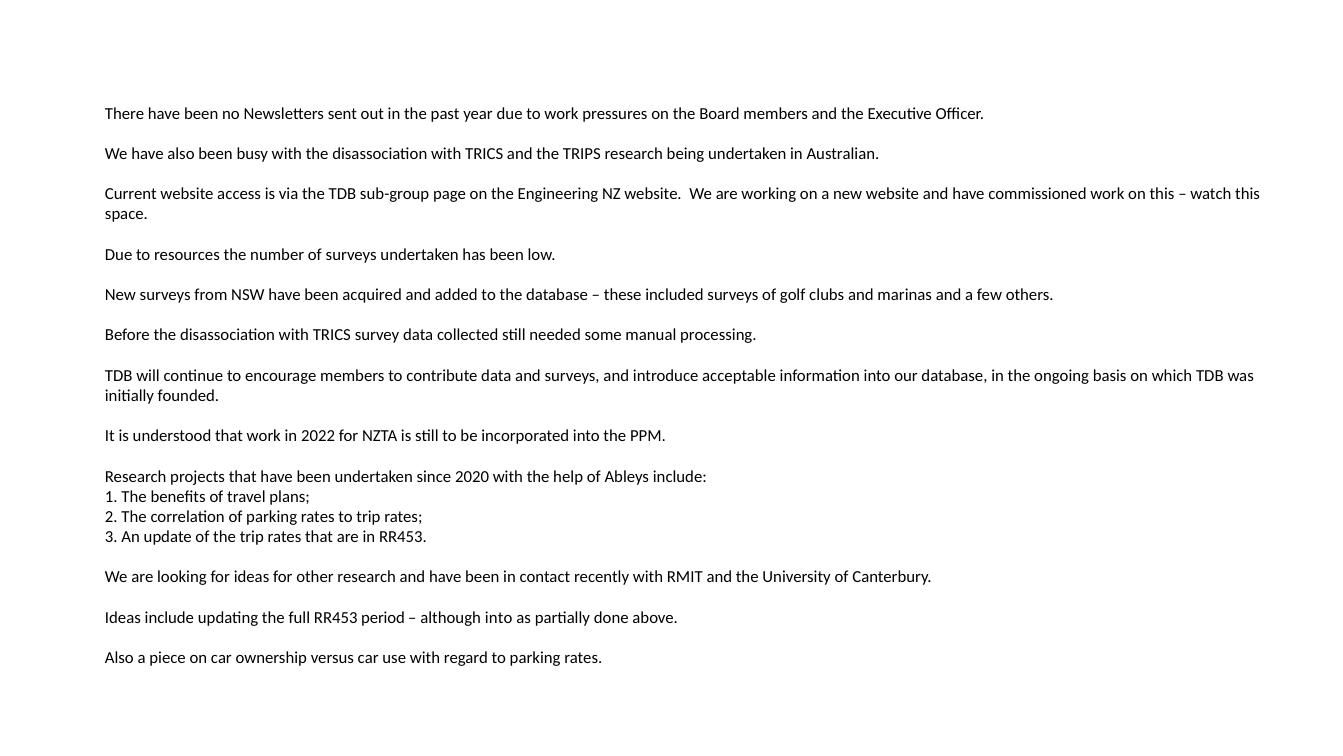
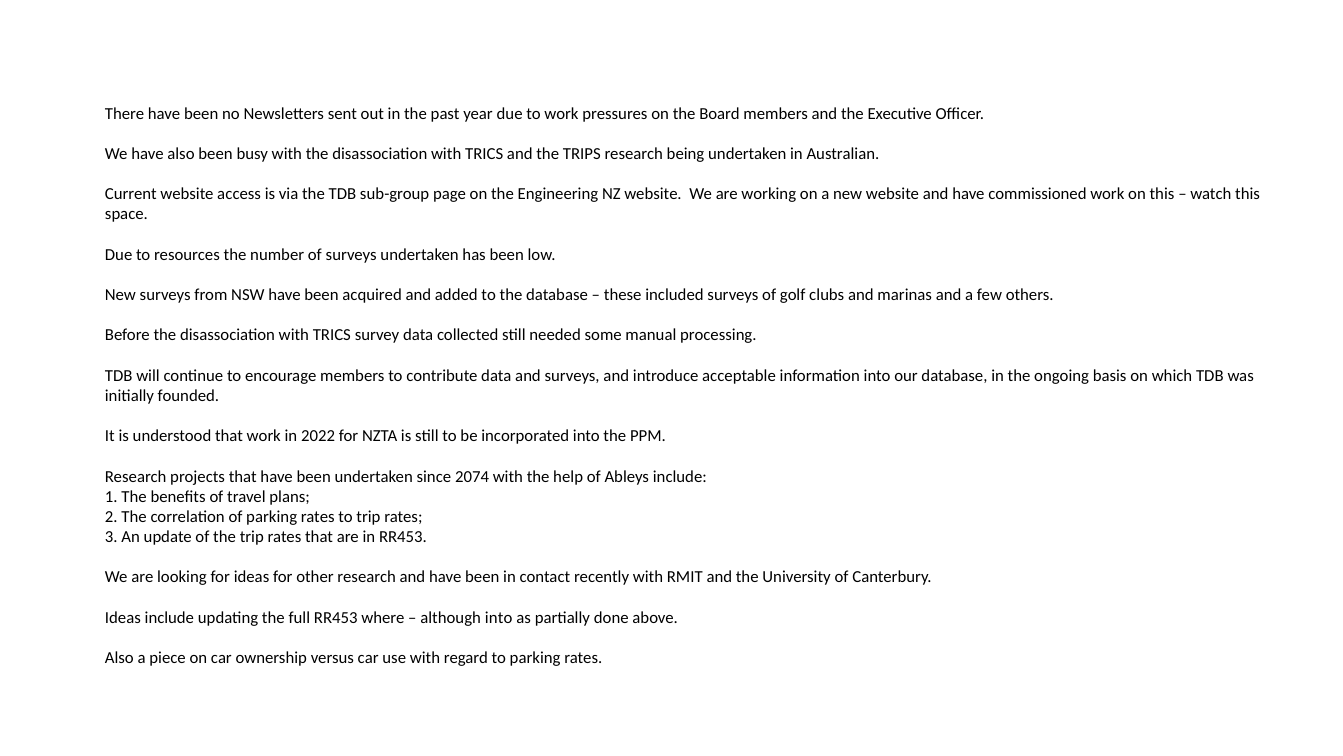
2020: 2020 -> 2074
period: period -> where
